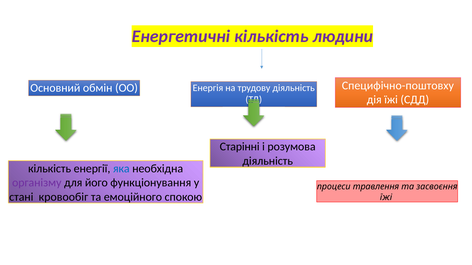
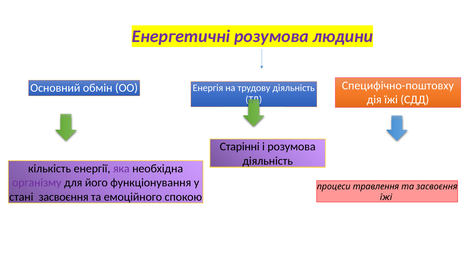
Енергетичні кількість: кількість -> розумова
яка colour: blue -> purple
стані кровообіг: кровообіг -> засвоєння
